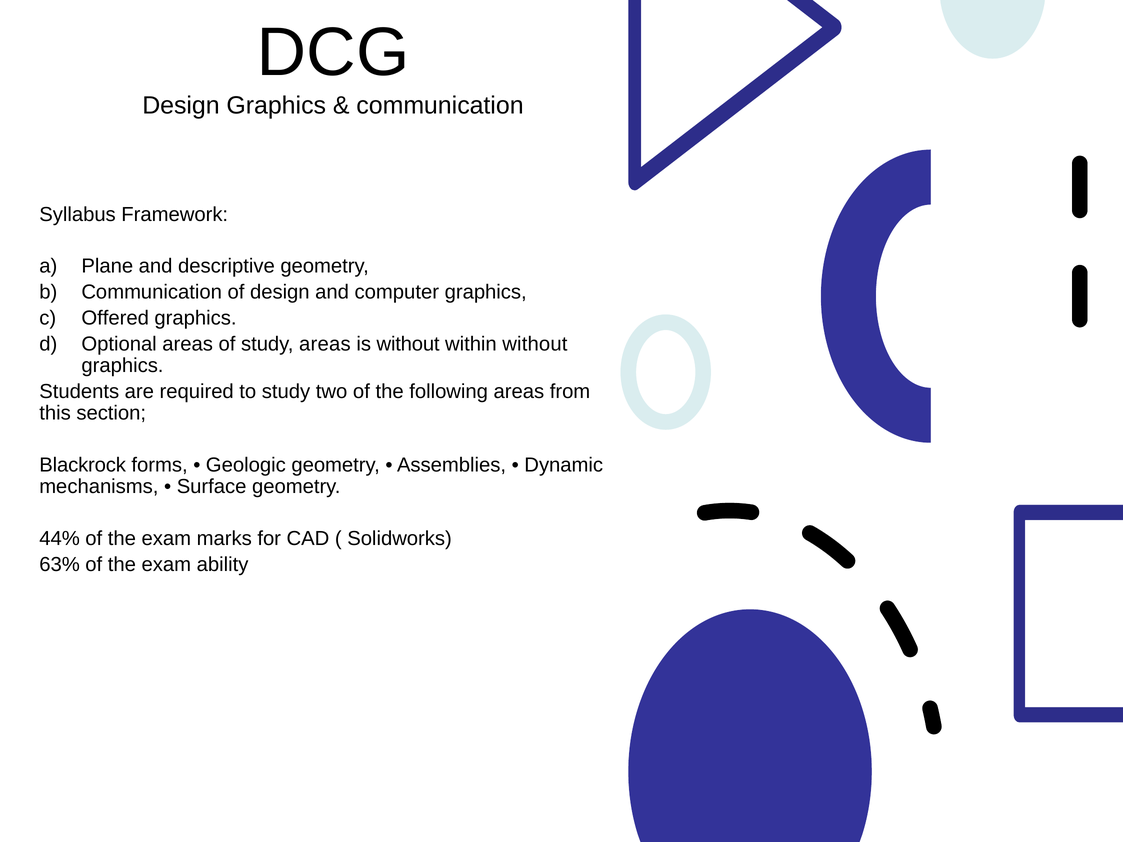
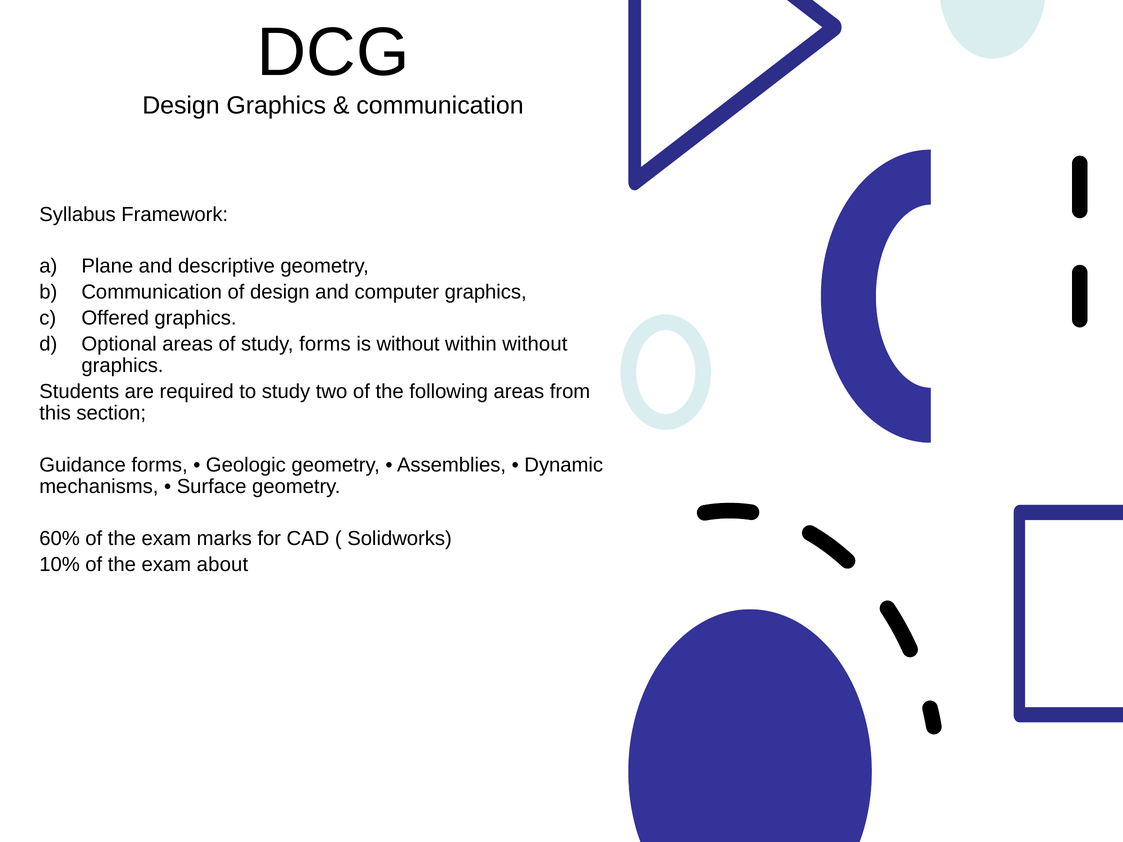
study areas: areas -> forms
Blackrock: Blackrock -> Guidance
44%: 44% -> 60%
63%: 63% -> 10%
ability: ability -> about
